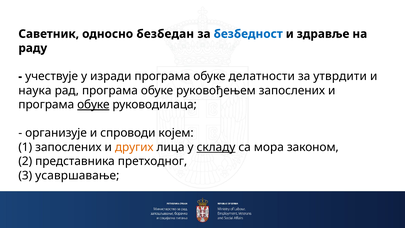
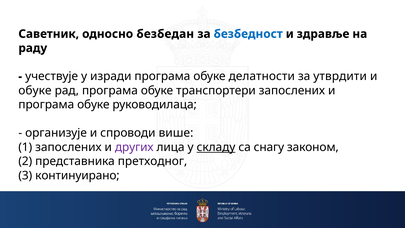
наука at (35, 91): наука -> обуке
руковођењем: руковођењем -> транспортери
обуке at (93, 105) underline: present -> none
којем: којем -> више
других colour: orange -> purple
мора: мора -> снагу
усавршавање: усавршавање -> континуирано
